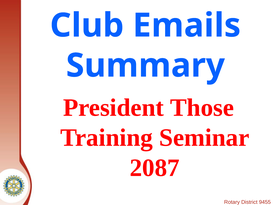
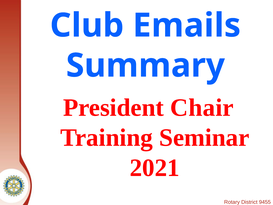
Those: Those -> Chair
2087: 2087 -> 2021
